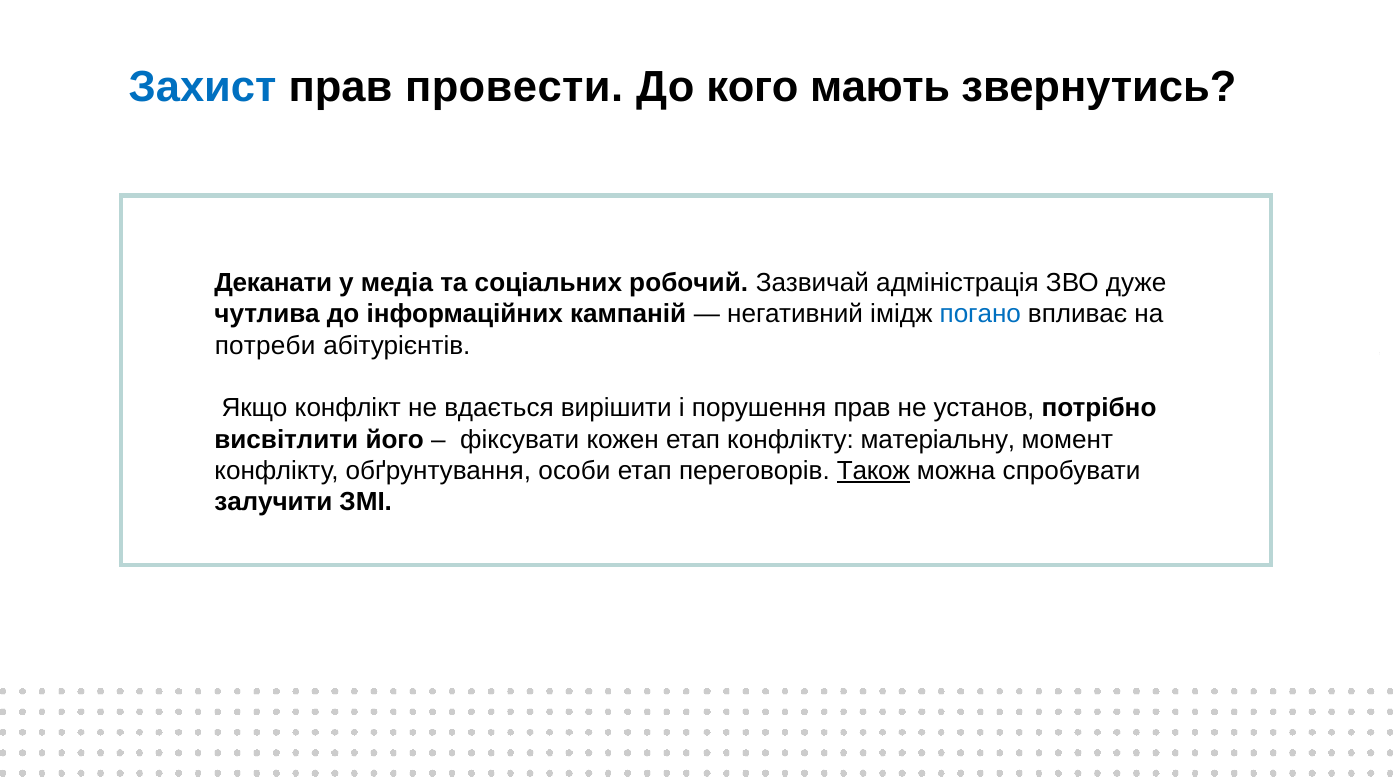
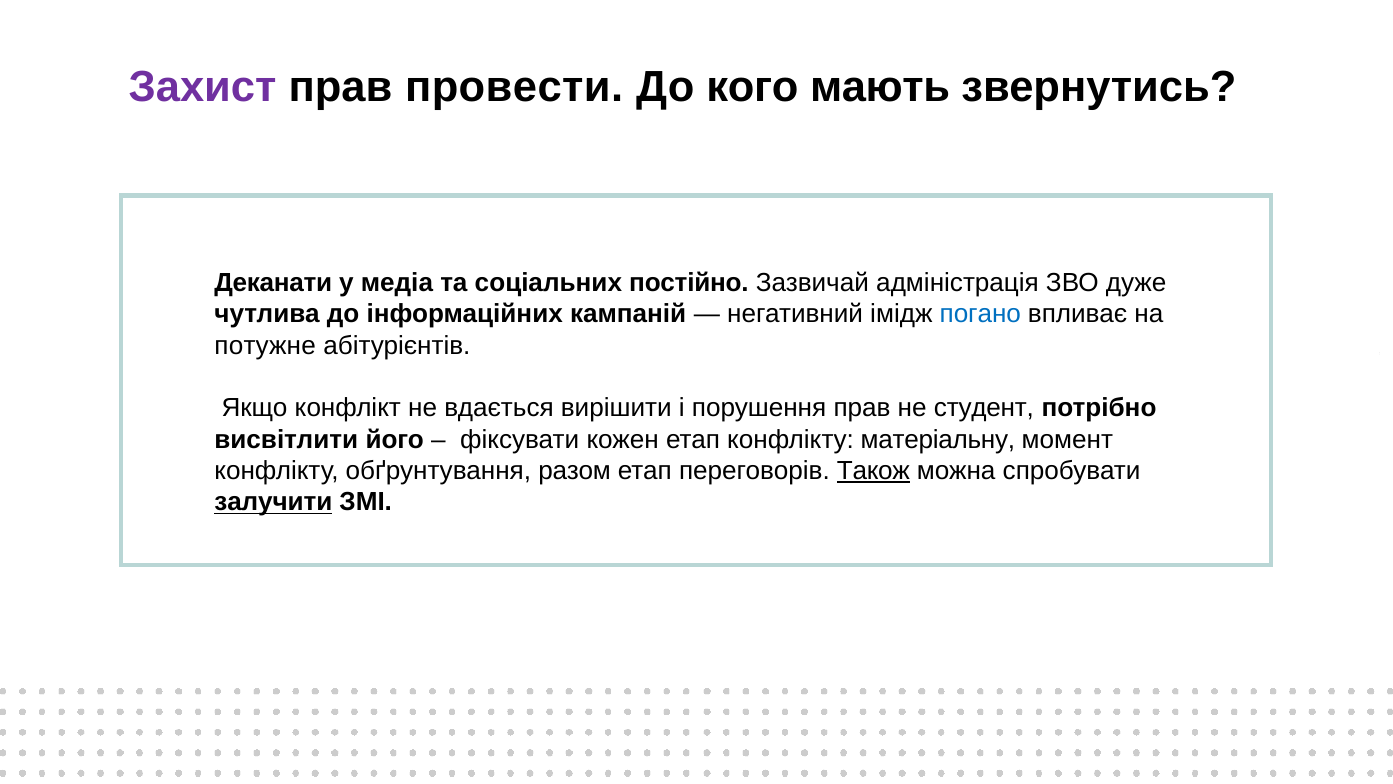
Захист colour: blue -> purple
робочий: робочий -> постійно
потреби: потреби -> потужне
установ: установ -> студент
особи: особи -> разом
залучити underline: none -> present
